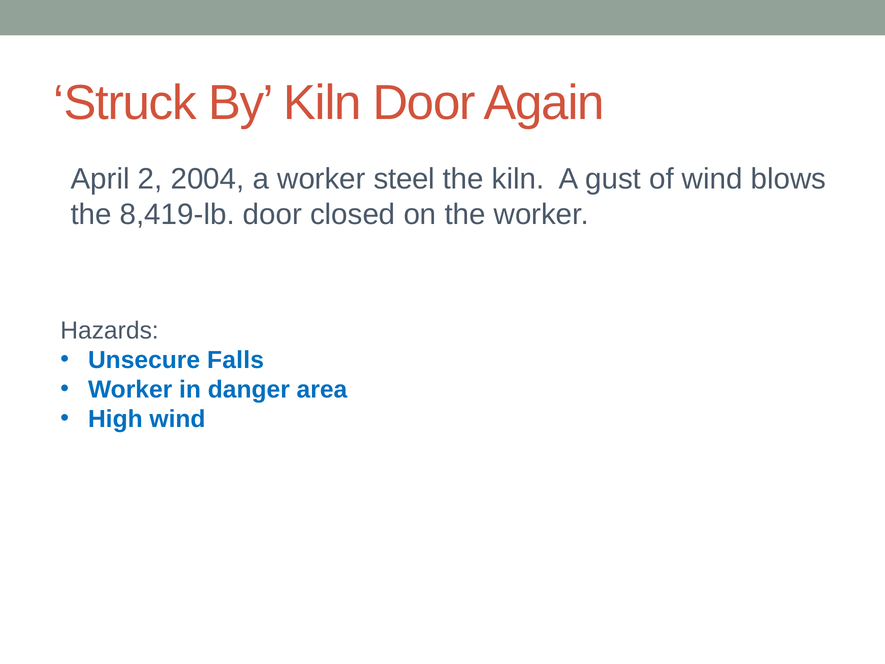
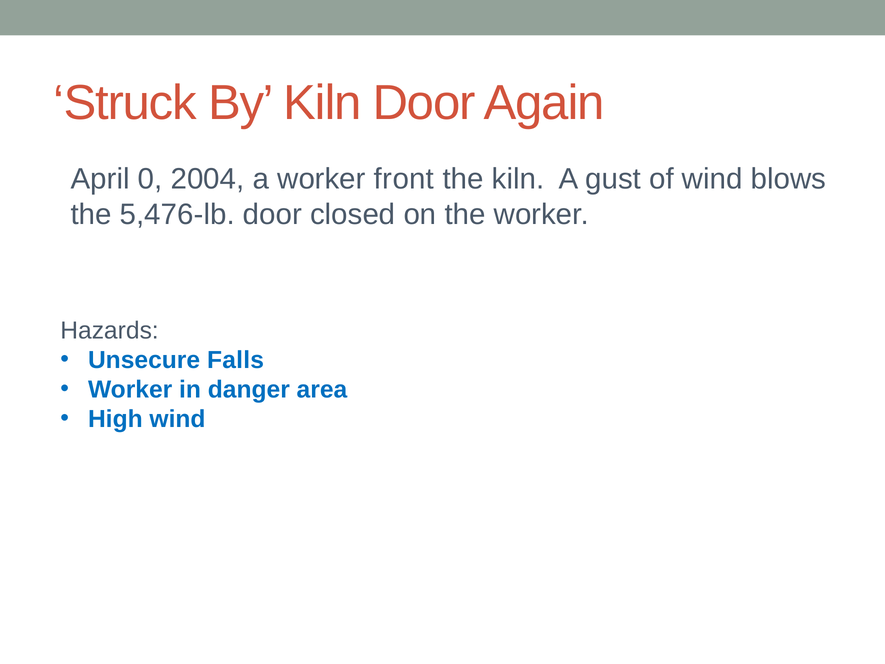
2: 2 -> 0
steel: steel -> front
8,419-lb: 8,419-lb -> 5,476-lb
